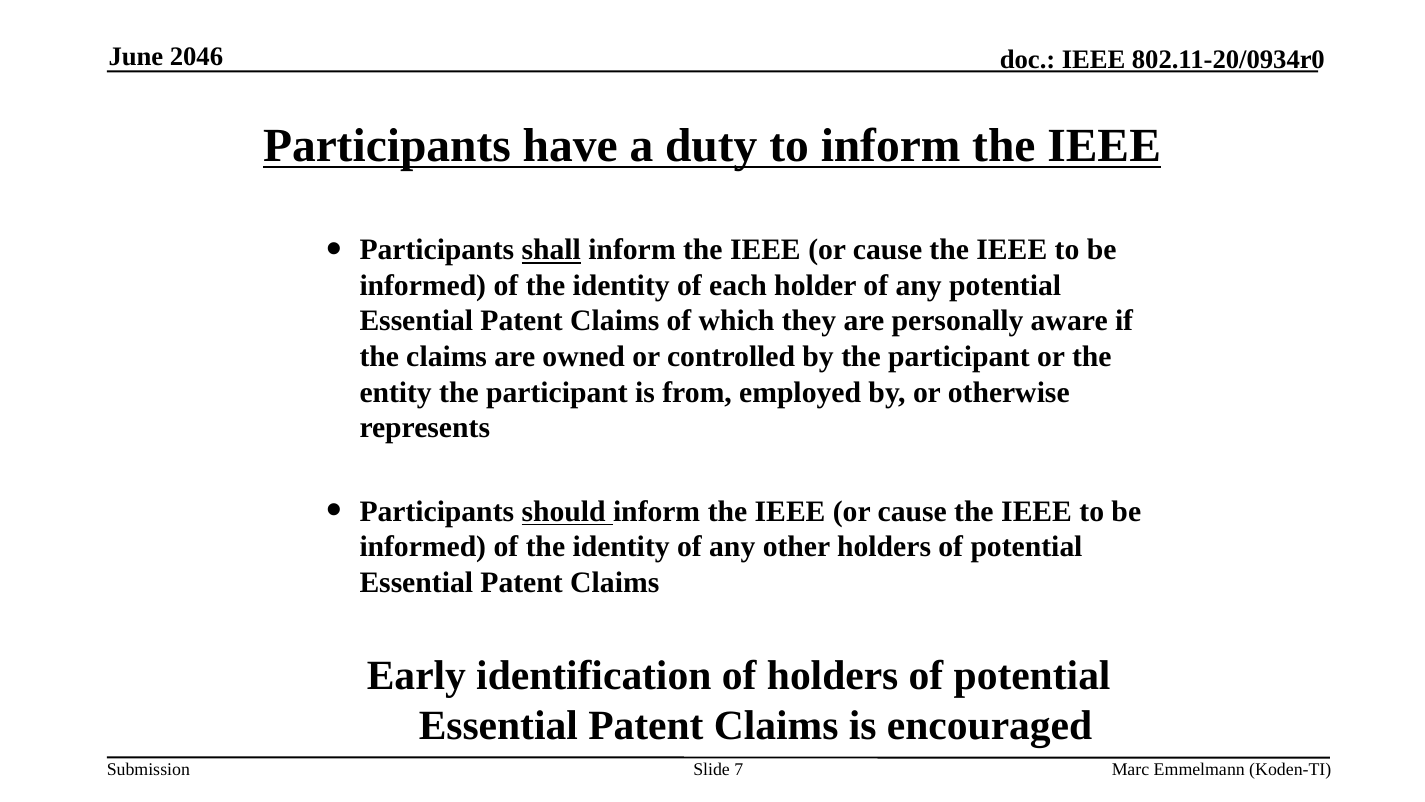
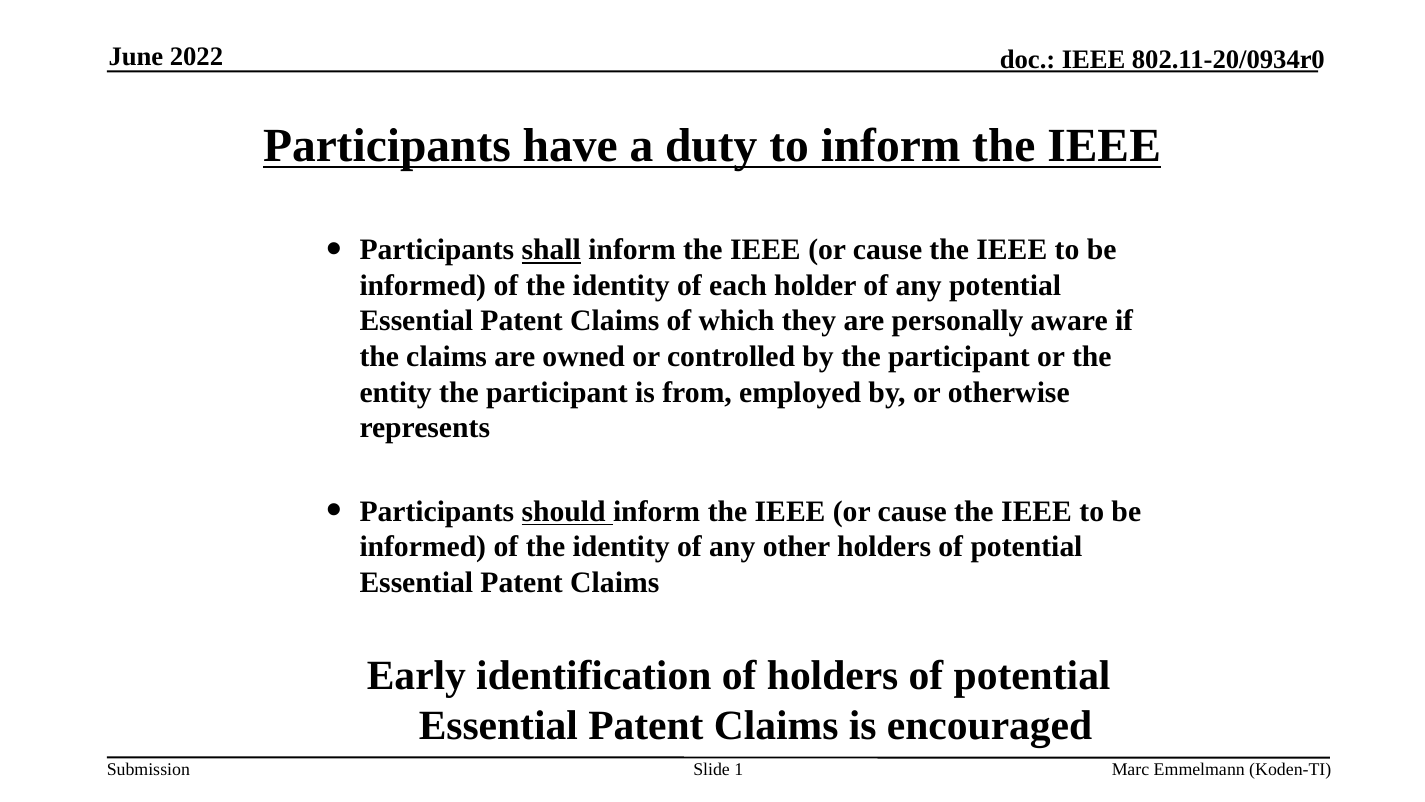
2046: 2046 -> 2022
7: 7 -> 1
